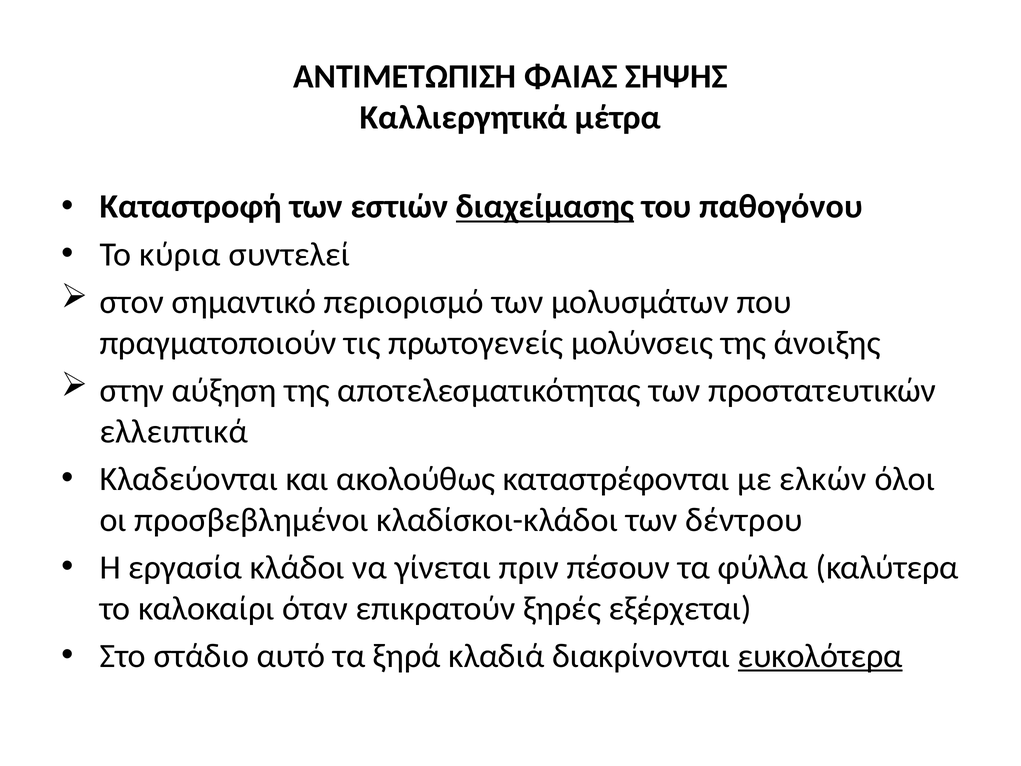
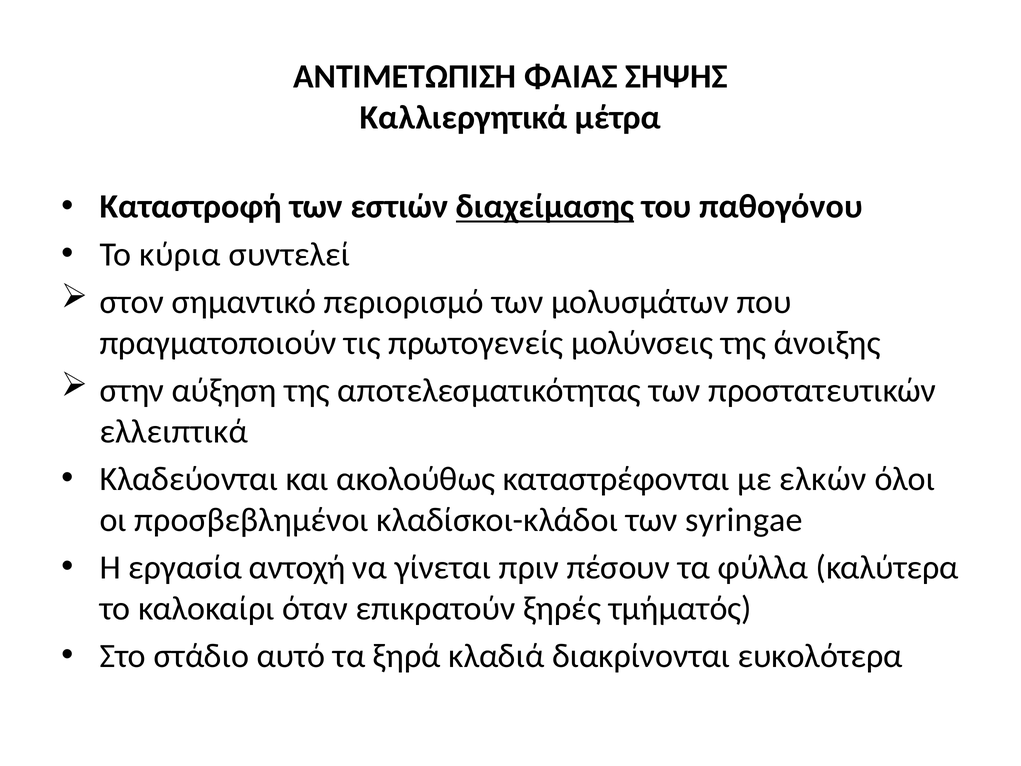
δέντρου: δέντρου -> syringae
κλάδοι: κλάδοι -> αντοχή
εξέρχεται: εξέρχεται -> τμήματός
ευκολότερα underline: present -> none
